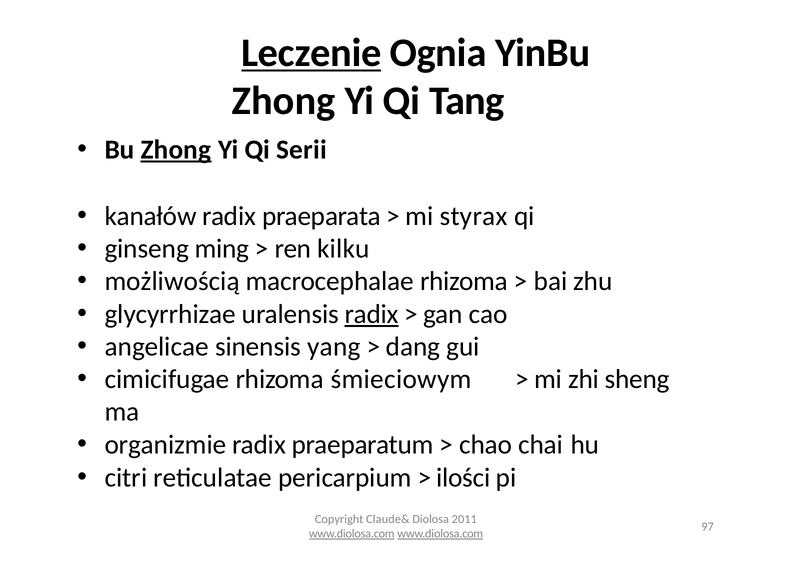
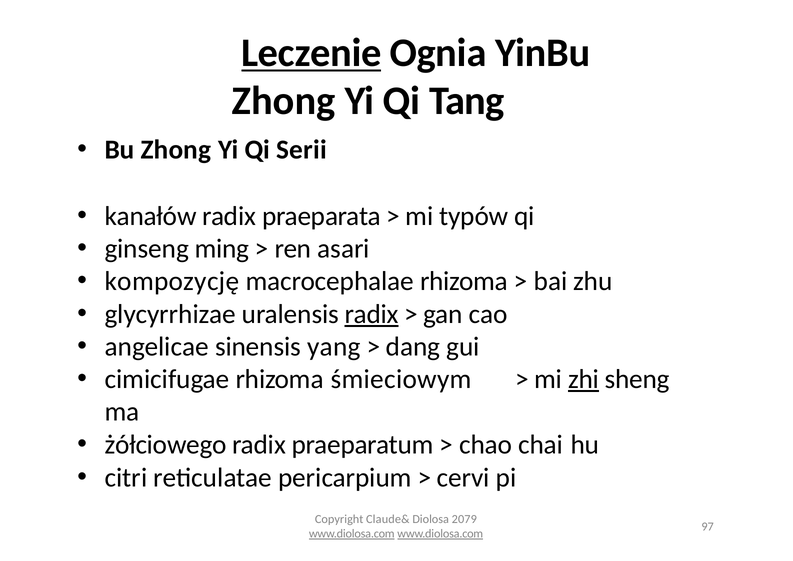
Zhong at (176, 150) underline: present -> none
styrax: styrax -> typów
kilku: kilku -> asari
możliwością: możliwością -> kompozycję
zhi underline: none -> present
organizmie: organizmie -> żółciowego
ilości: ilości -> cervi
2011: 2011 -> 2079
